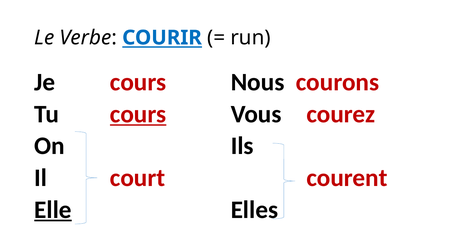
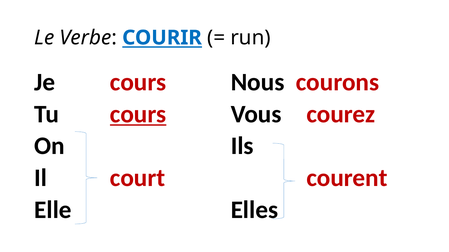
Elle underline: present -> none
